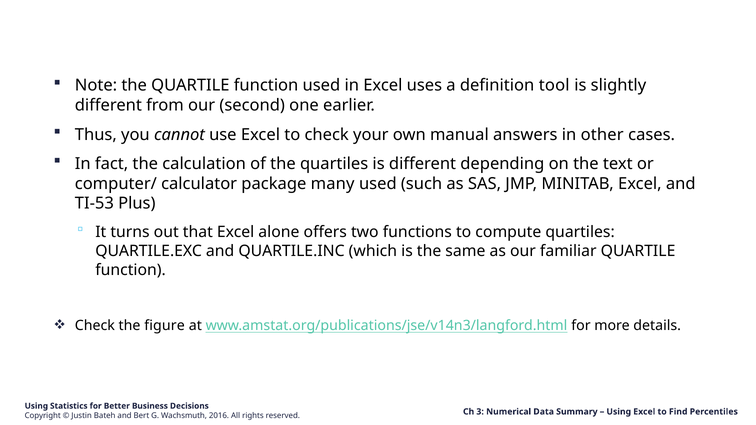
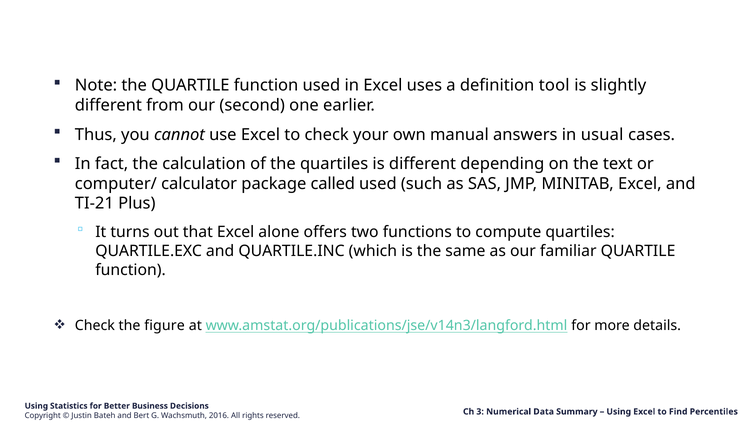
other: other -> usual
many: many -> called
TI-53: TI-53 -> TI-21
